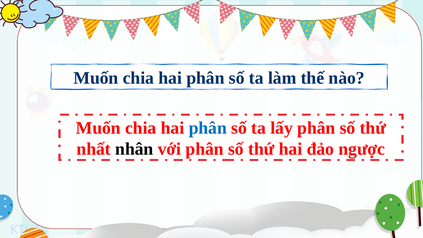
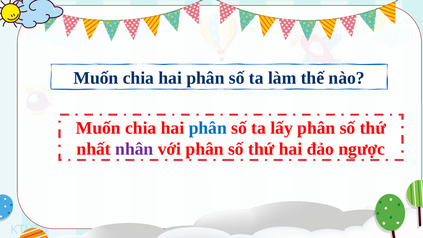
nhân colour: black -> purple
